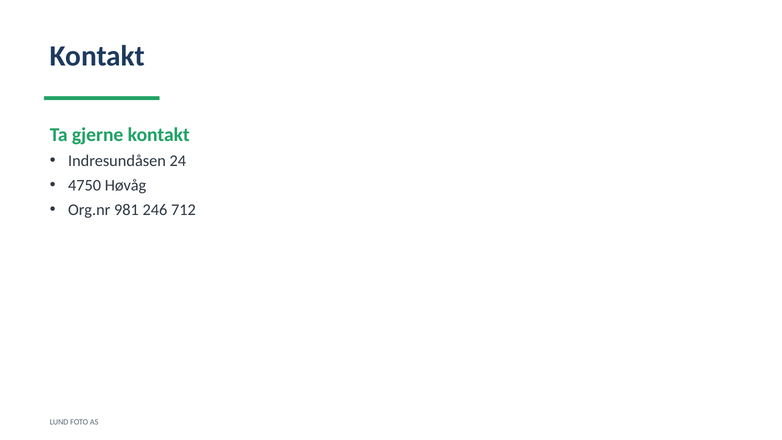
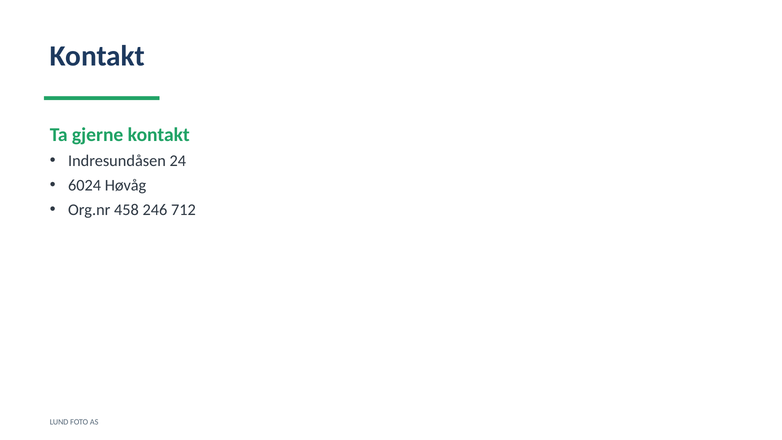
4750: 4750 -> 6024
981: 981 -> 458
